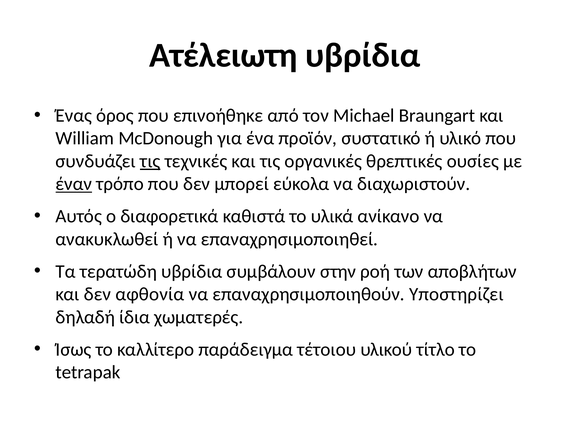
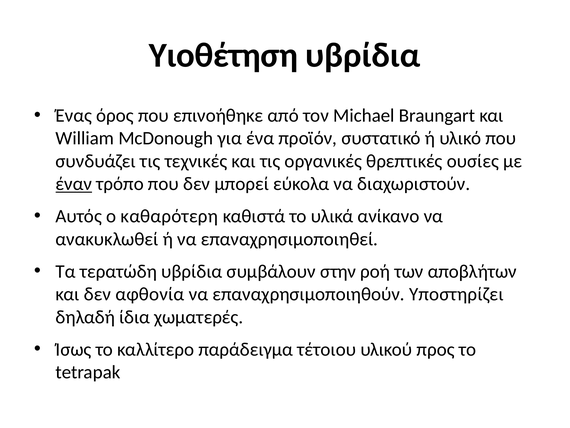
Ατέλειωτη: Ατέλειωτη -> Υιοθέτηση
τις at (150, 161) underline: present -> none
διαφορετικά: διαφορετικά -> καθαρότερη
τίτλο: τίτλο -> προς
